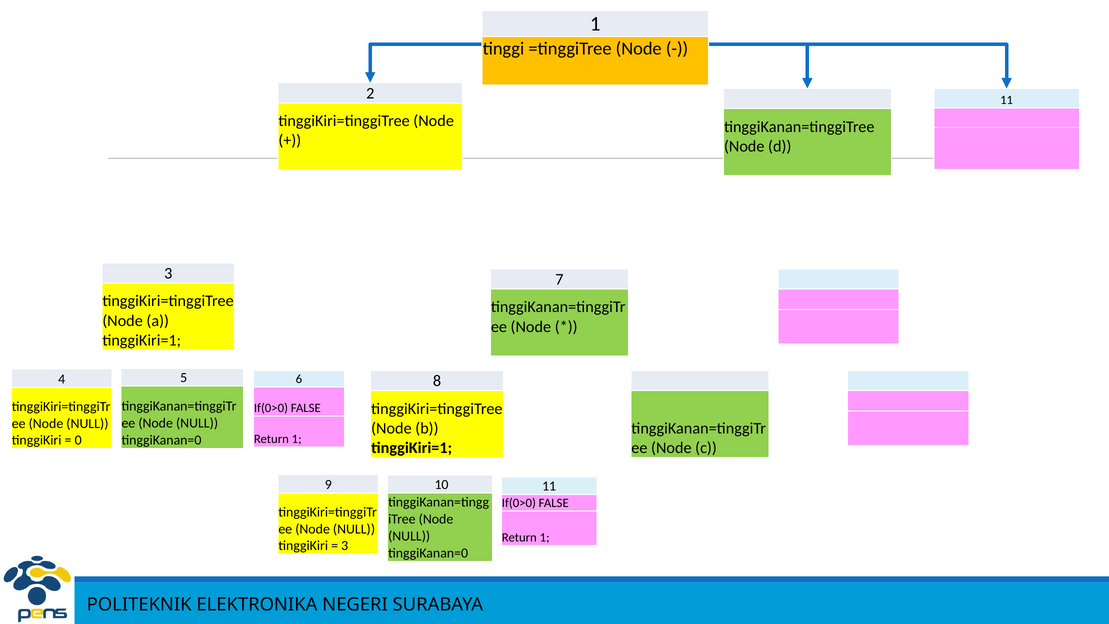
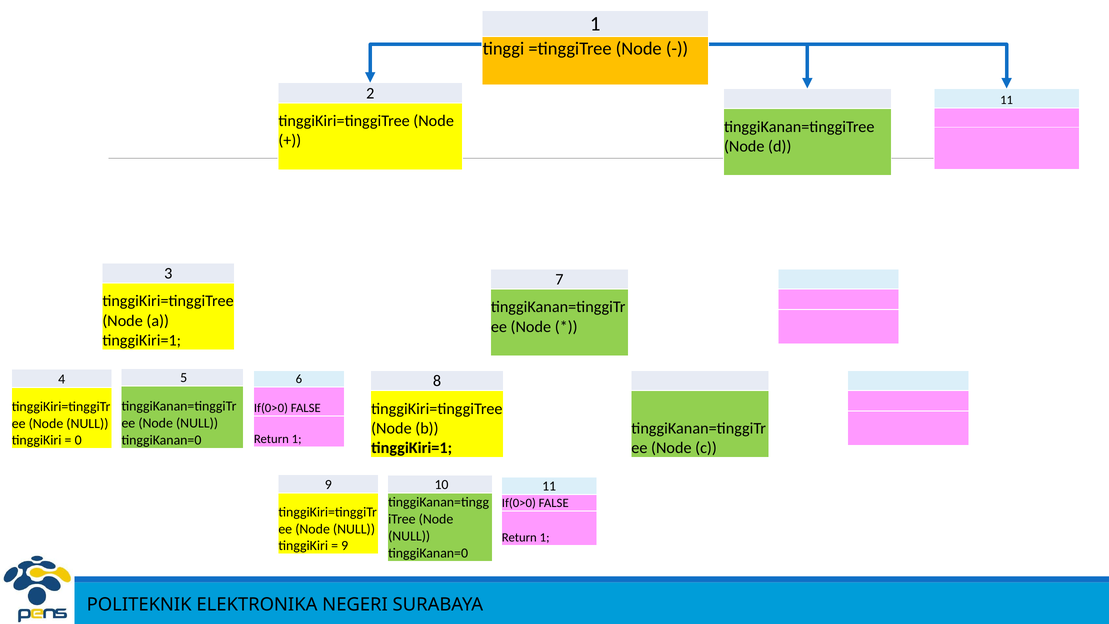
3 at (345, 546): 3 -> 9
